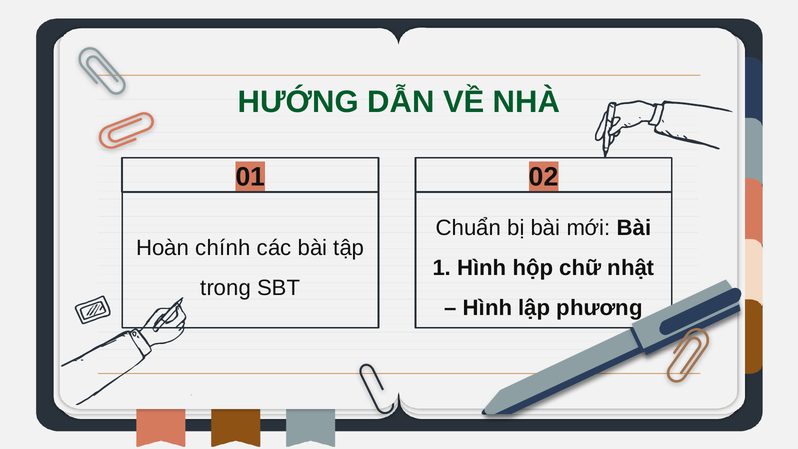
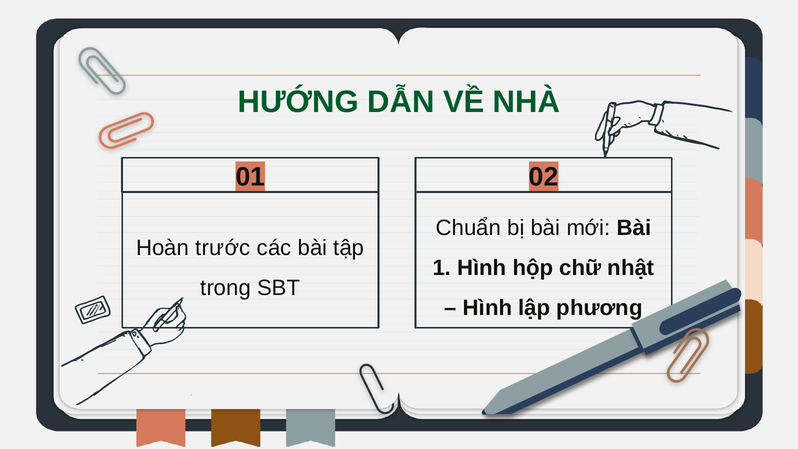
chính: chính -> trước
